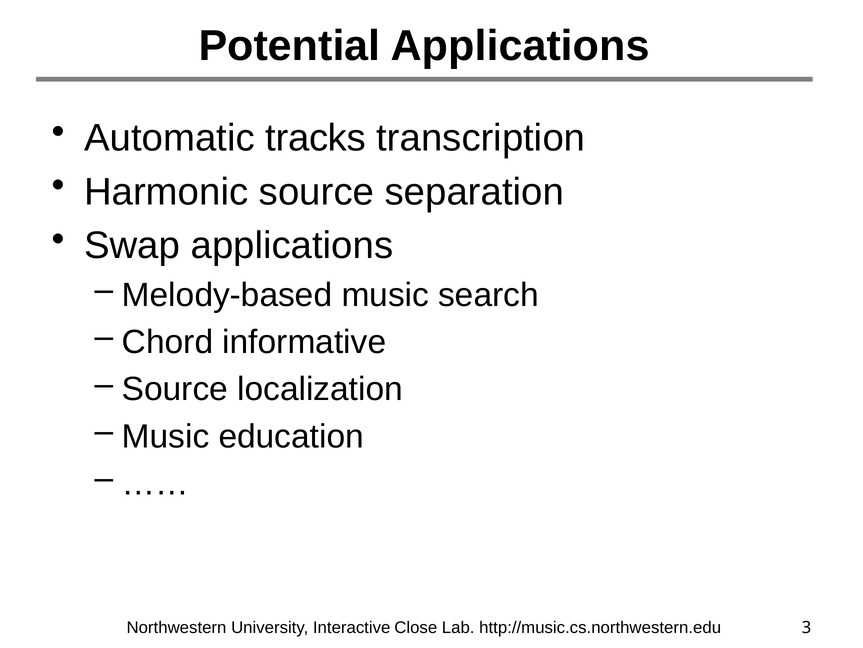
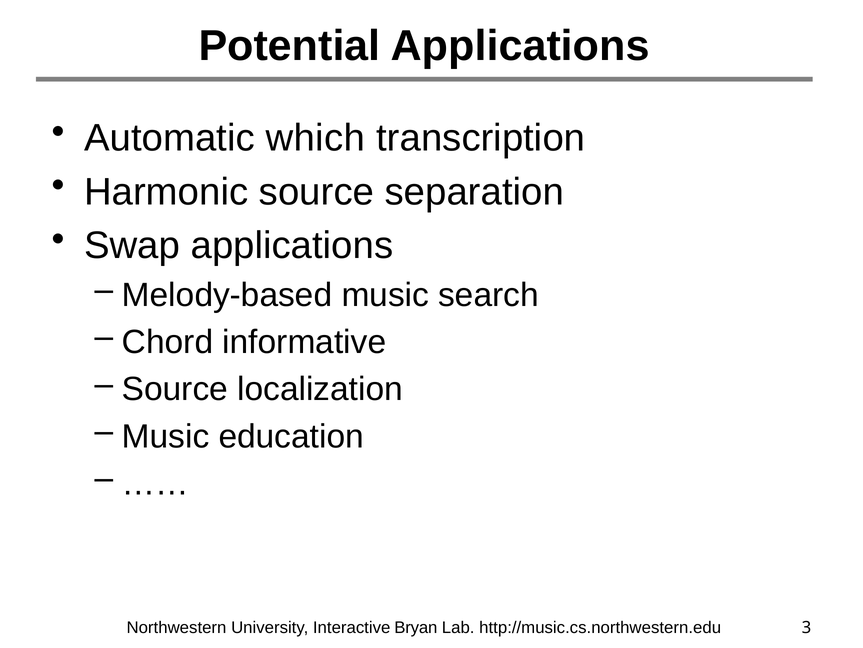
tracks: tracks -> which
Close: Close -> Bryan
